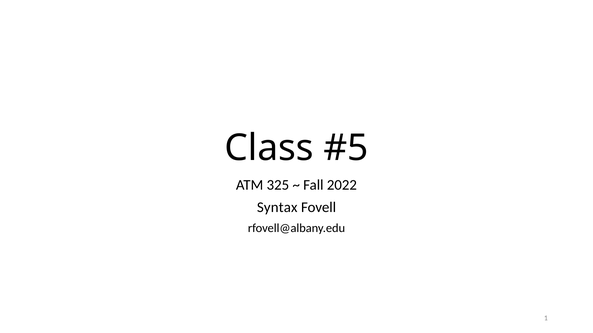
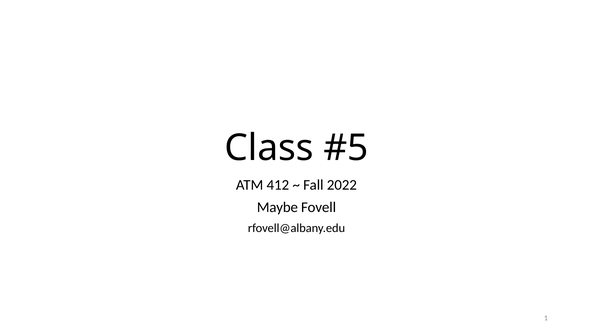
325: 325 -> 412
Syntax: Syntax -> Maybe
